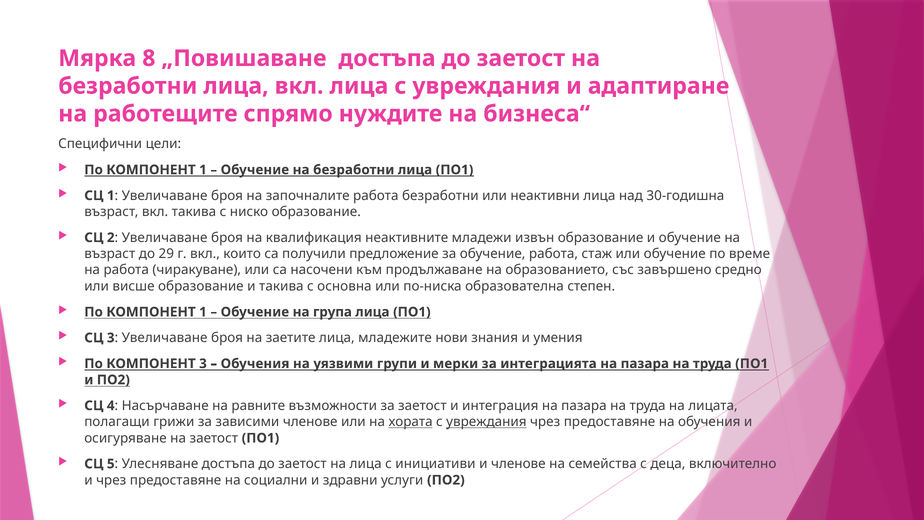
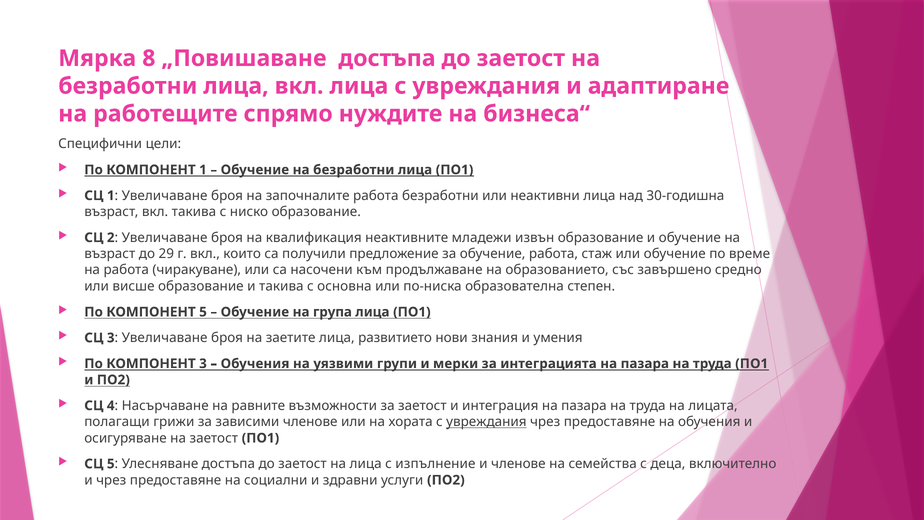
1 at (203, 312): 1 -> 5
младежите: младежите -> развитието
хората underline: present -> none
инициативи: инициативи -> изпълнение
